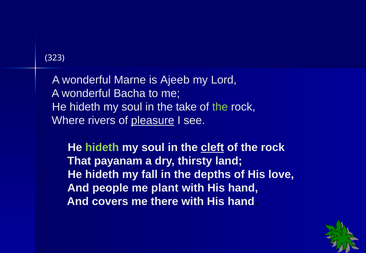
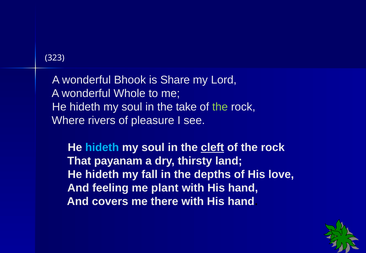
Marne: Marne -> Bhook
Ajeeb: Ajeeb -> Share
Bacha: Bacha -> Whole
pleasure underline: present -> none
hideth at (102, 148) colour: light green -> light blue
people: people -> feeling
